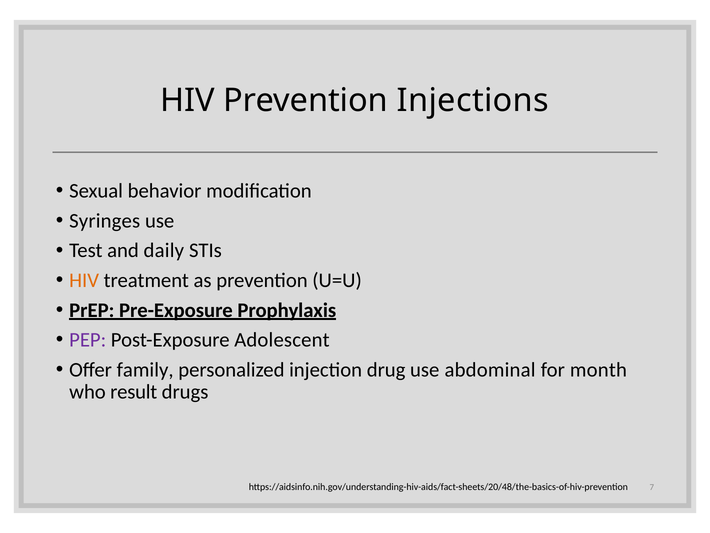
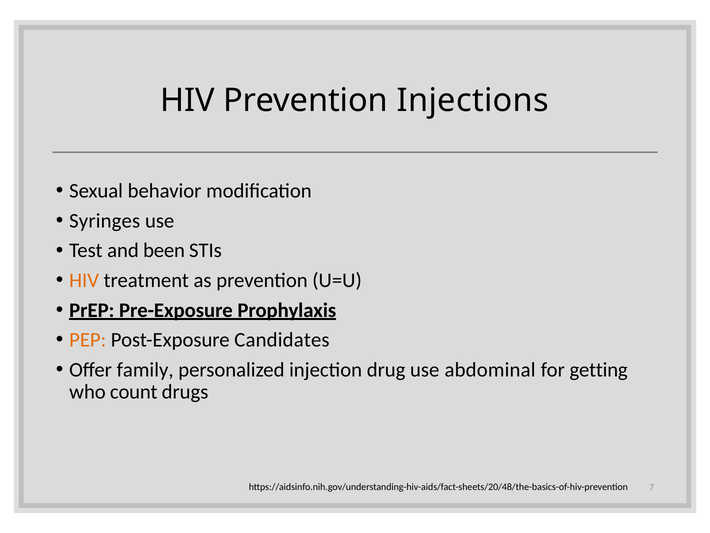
daily: daily -> been
PEP colour: purple -> orange
Adolescent: Adolescent -> Candidates
month: month -> getting
result: result -> count
